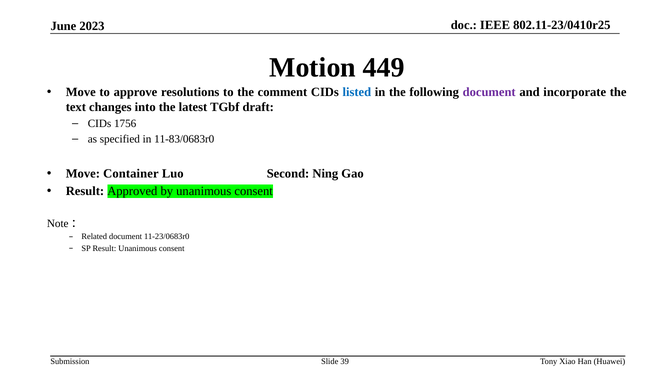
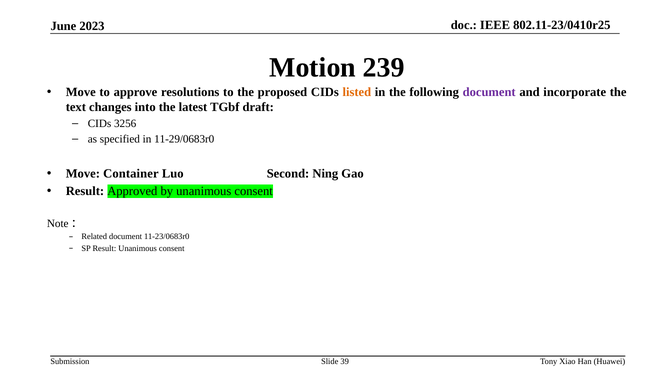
449: 449 -> 239
comment: comment -> proposed
listed colour: blue -> orange
1756: 1756 -> 3256
11-83/0683r0: 11-83/0683r0 -> 11-29/0683r0
